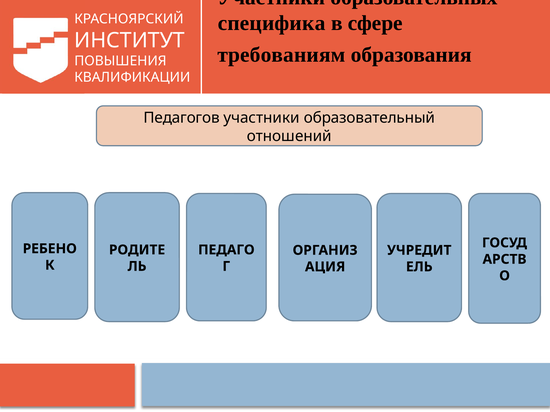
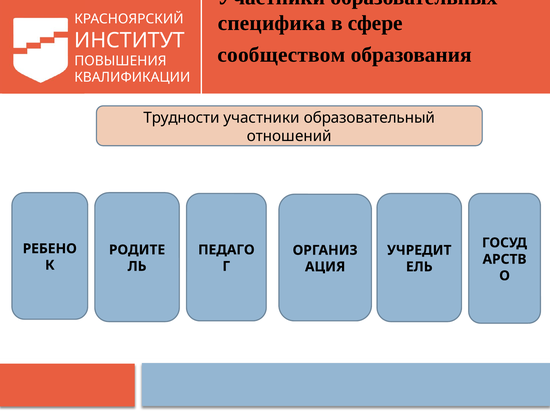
требованиям: требованиям -> сообществом
Педагогов: Педагогов -> Трудности
